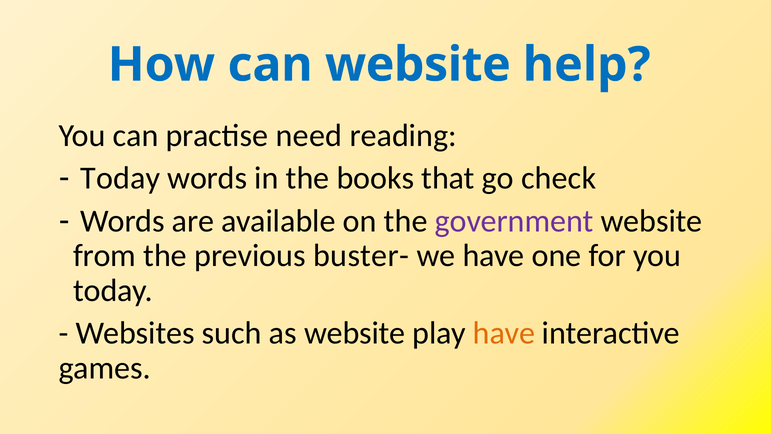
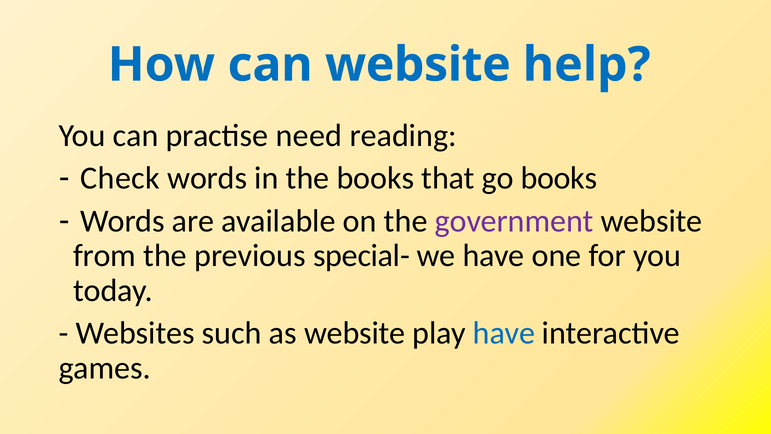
Today at (120, 178): Today -> Check
go check: check -> books
buster-: buster- -> special-
have at (504, 333) colour: orange -> blue
